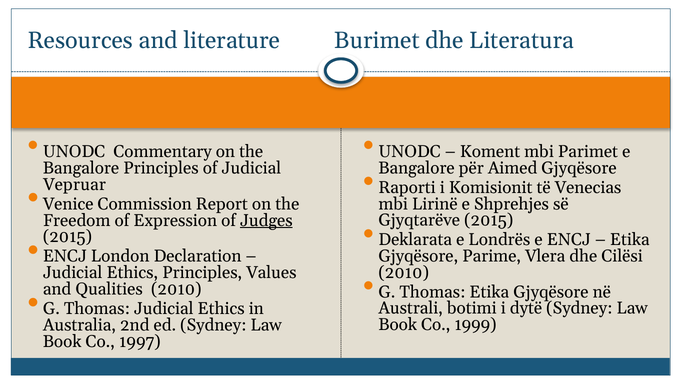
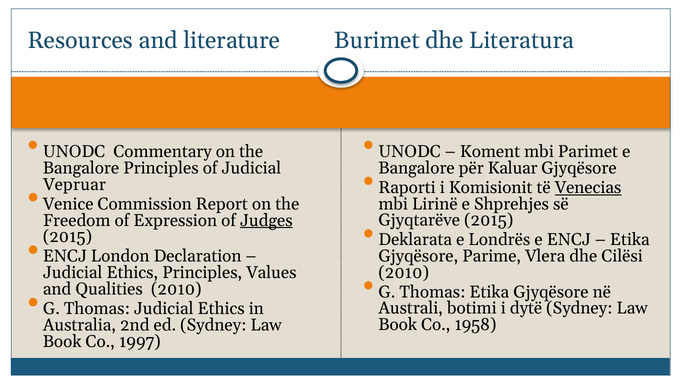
Aimed: Aimed -> Kaluar
Venecias underline: none -> present
1999: 1999 -> 1958
